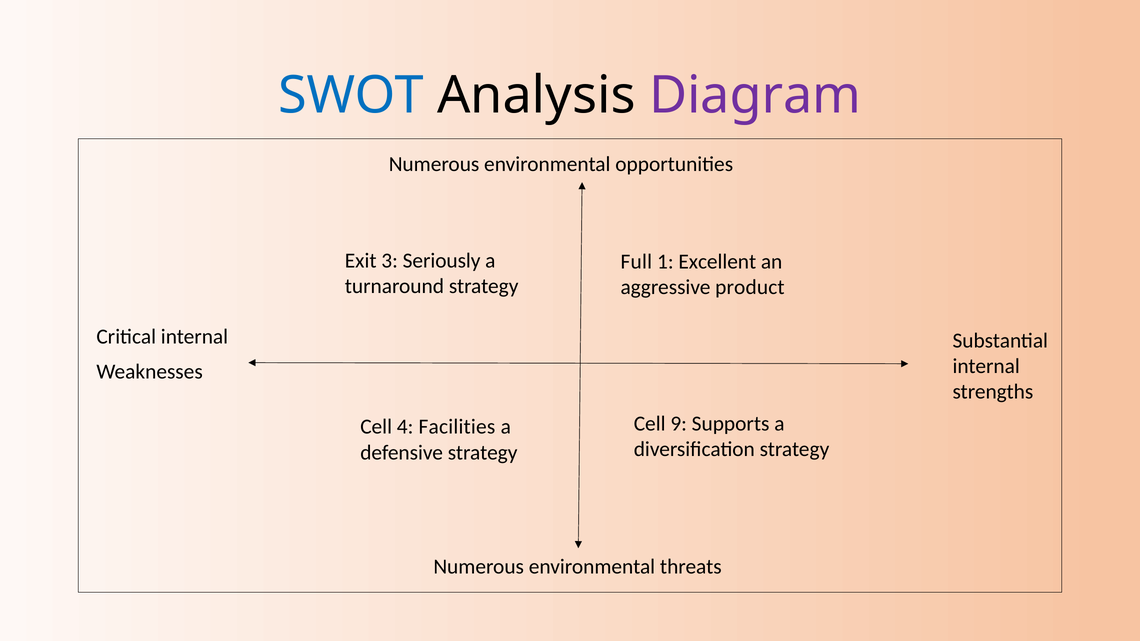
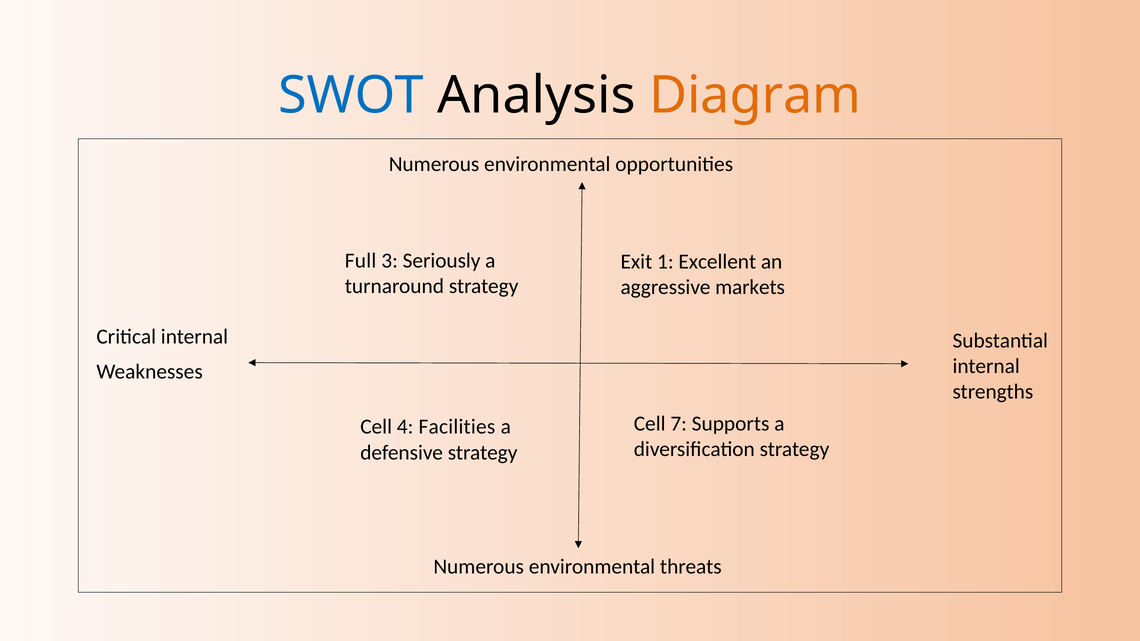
Diagram colour: purple -> orange
Exit: Exit -> Full
Full: Full -> Exit
product: product -> markets
9: 9 -> 7
